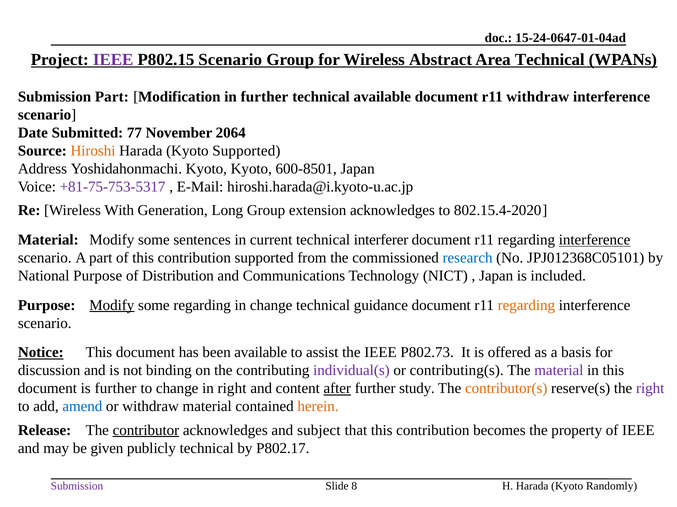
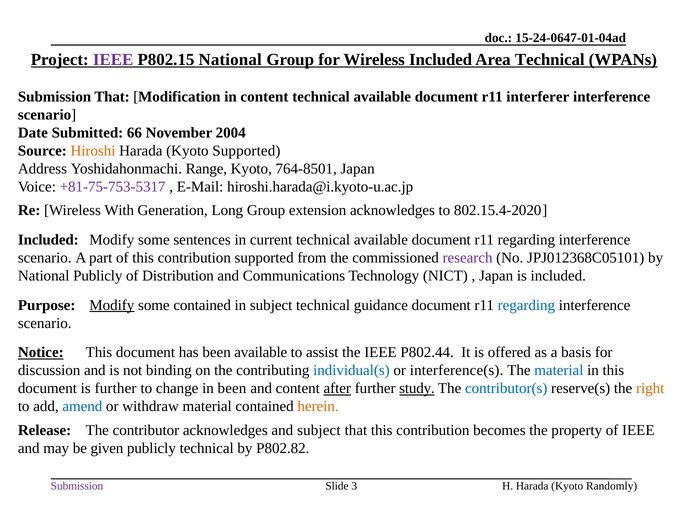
P802.15 Scenario: Scenario -> National
Wireless Abstract: Abstract -> Included
Submission Part: Part -> That
in further: further -> content
r11 withdraw: withdraw -> interferer
77: 77 -> 66
2064: 2064 -> 2004
Yoshidahonmachi Kyoto: Kyoto -> Range
600-8501: 600-8501 -> 764-8501
Material at (48, 240): Material -> Included
current technical interferer: interferer -> available
interference at (595, 240) underline: present -> none
research colour: blue -> purple
National Purpose: Purpose -> Publicly
some regarding: regarding -> contained
in change: change -> subject
regarding at (526, 306) colour: orange -> blue
P802.73: P802.73 -> P802.44
individual(s colour: purple -> blue
contributing(s: contributing(s -> interference(s
material at (559, 371) colour: purple -> blue
in right: right -> been
study underline: none -> present
contributor(s colour: orange -> blue
right at (650, 389) colour: purple -> orange
contributor underline: present -> none
P802.17: P802.17 -> P802.82
8: 8 -> 3
